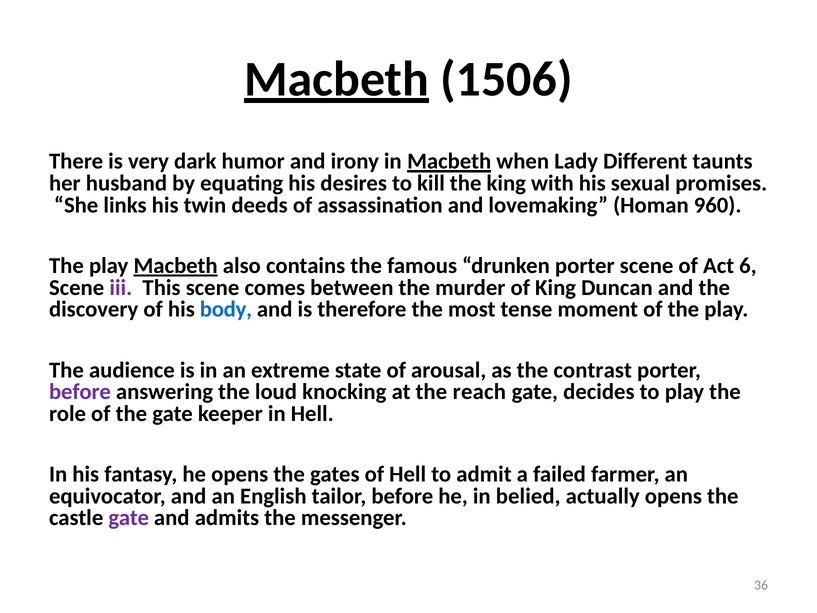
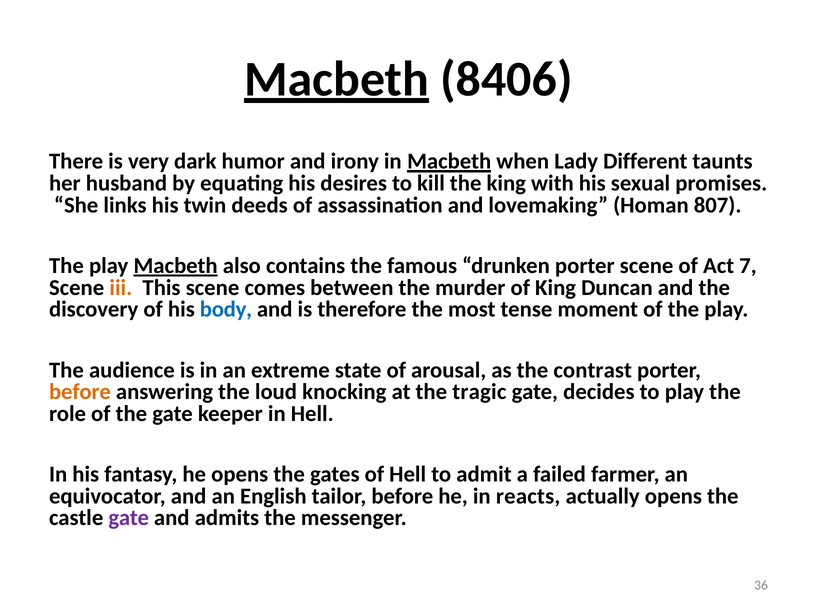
1506: 1506 -> 8406
960: 960 -> 807
6: 6 -> 7
iii colour: purple -> orange
before at (80, 392) colour: purple -> orange
reach: reach -> tragic
belied: belied -> reacts
